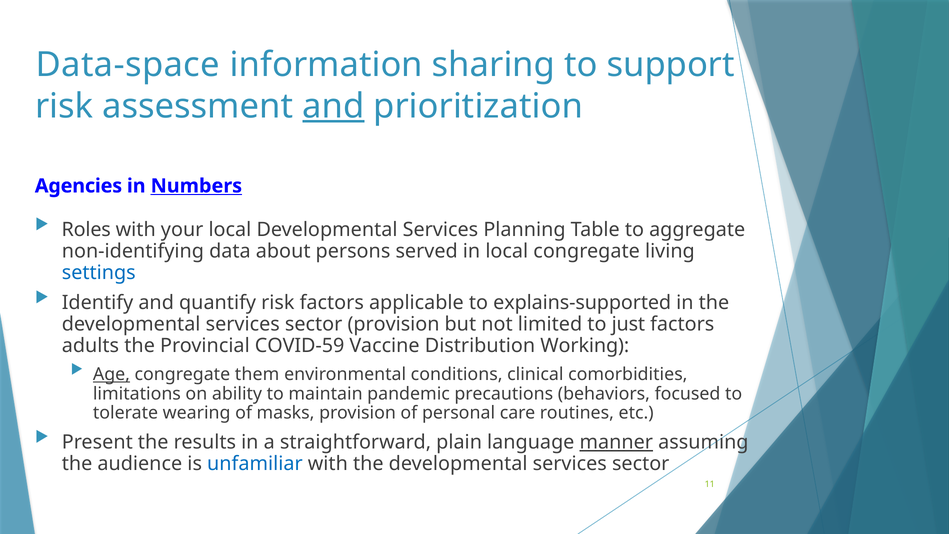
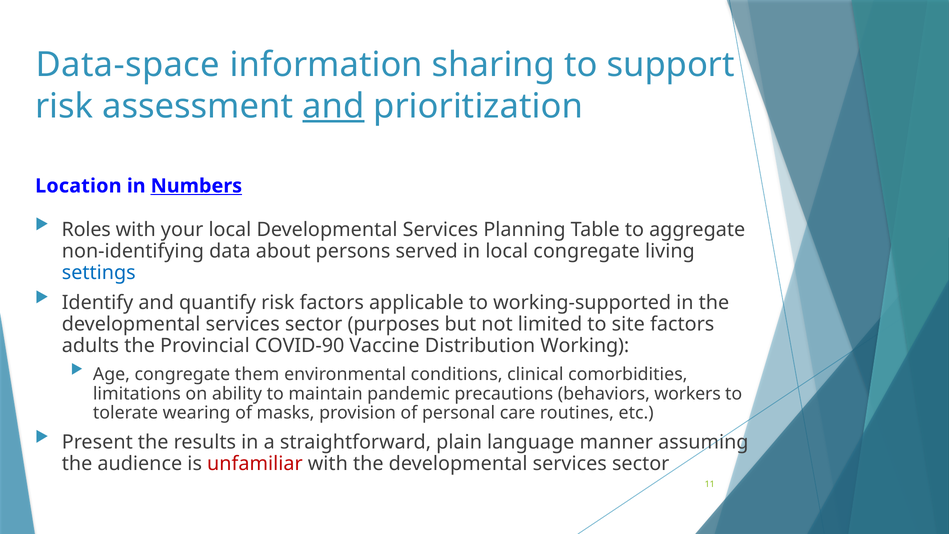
Agencies: Agencies -> Location
explains-supported: explains-supported -> working-supported
sector provision: provision -> purposes
just: just -> site
COVID-59: COVID-59 -> COVID-90
Age underline: present -> none
focused: focused -> workers
manner underline: present -> none
unfamiliar colour: blue -> red
